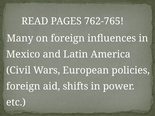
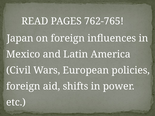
Many: Many -> Japan
